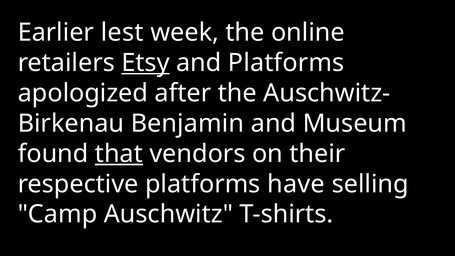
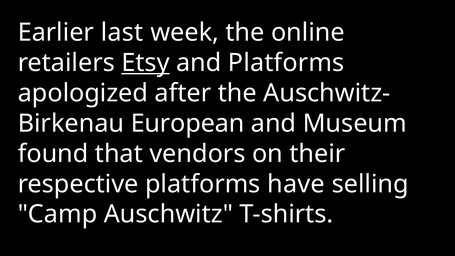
lest: lest -> last
Benjamin: Benjamin -> European
that underline: present -> none
